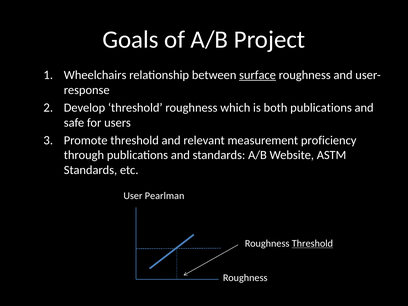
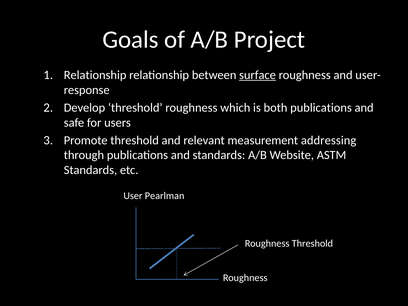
Wheelchairs at (95, 75): Wheelchairs -> Relationship
proficiency: proficiency -> addressing
Threshold at (312, 243) underline: present -> none
